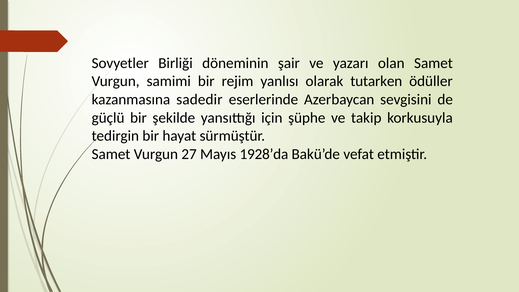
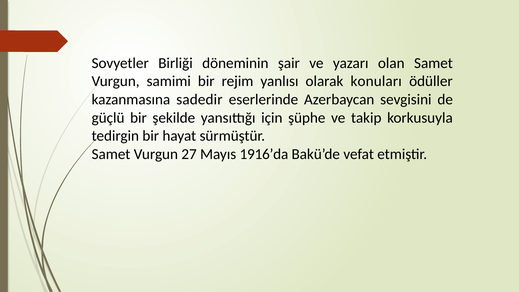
tutarken: tutarken -> konuları
1928’da: 1928’da -> 1916’da
